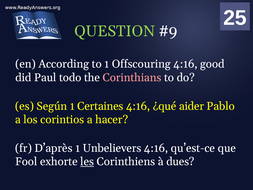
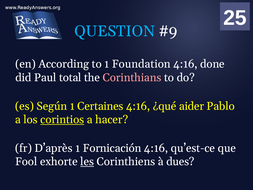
QUESTION colour: light green -> light blue
Offscouring: Offscouring -> Foundation
good: good -> done
todo: todo -> total
corintios underline: none -> present
Unbelievers: Unbelievers -> Fornicación
